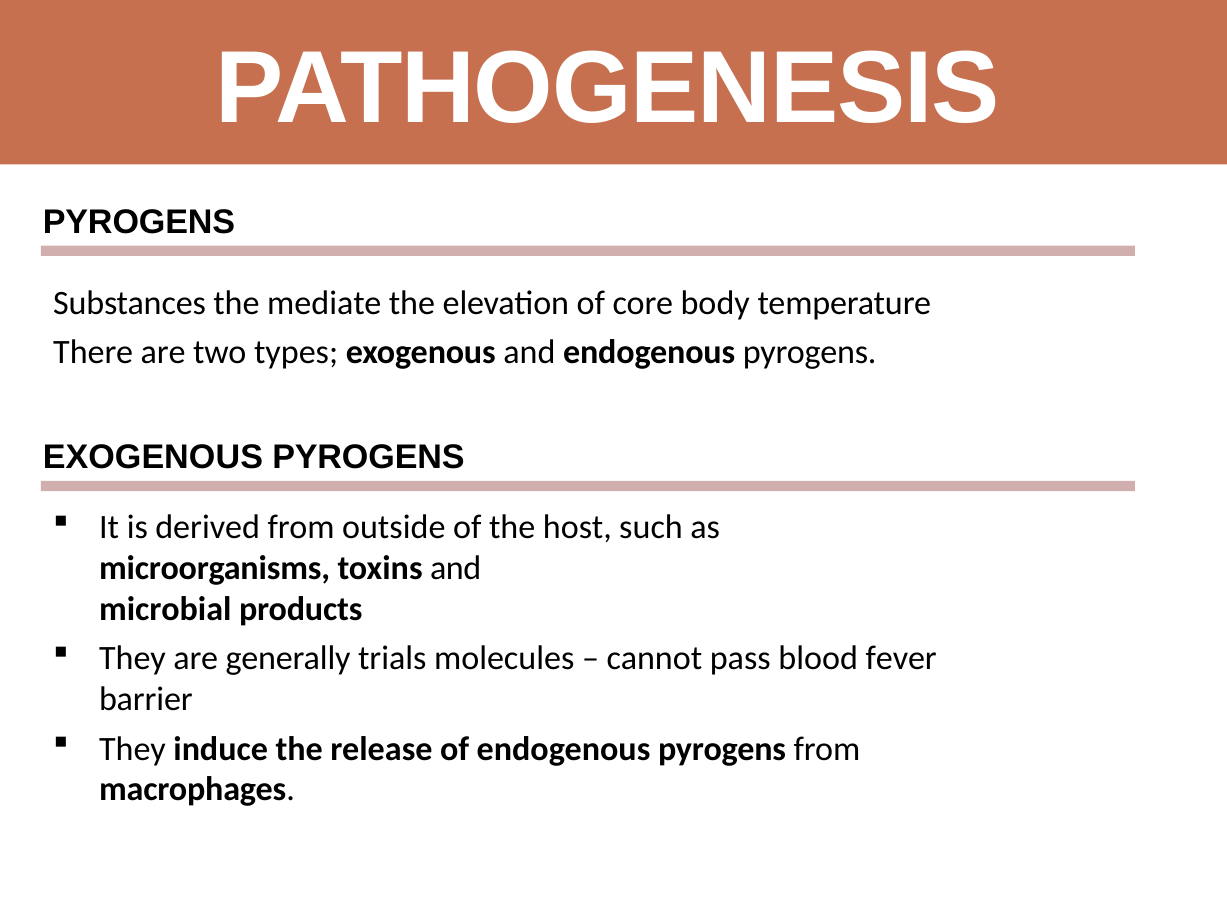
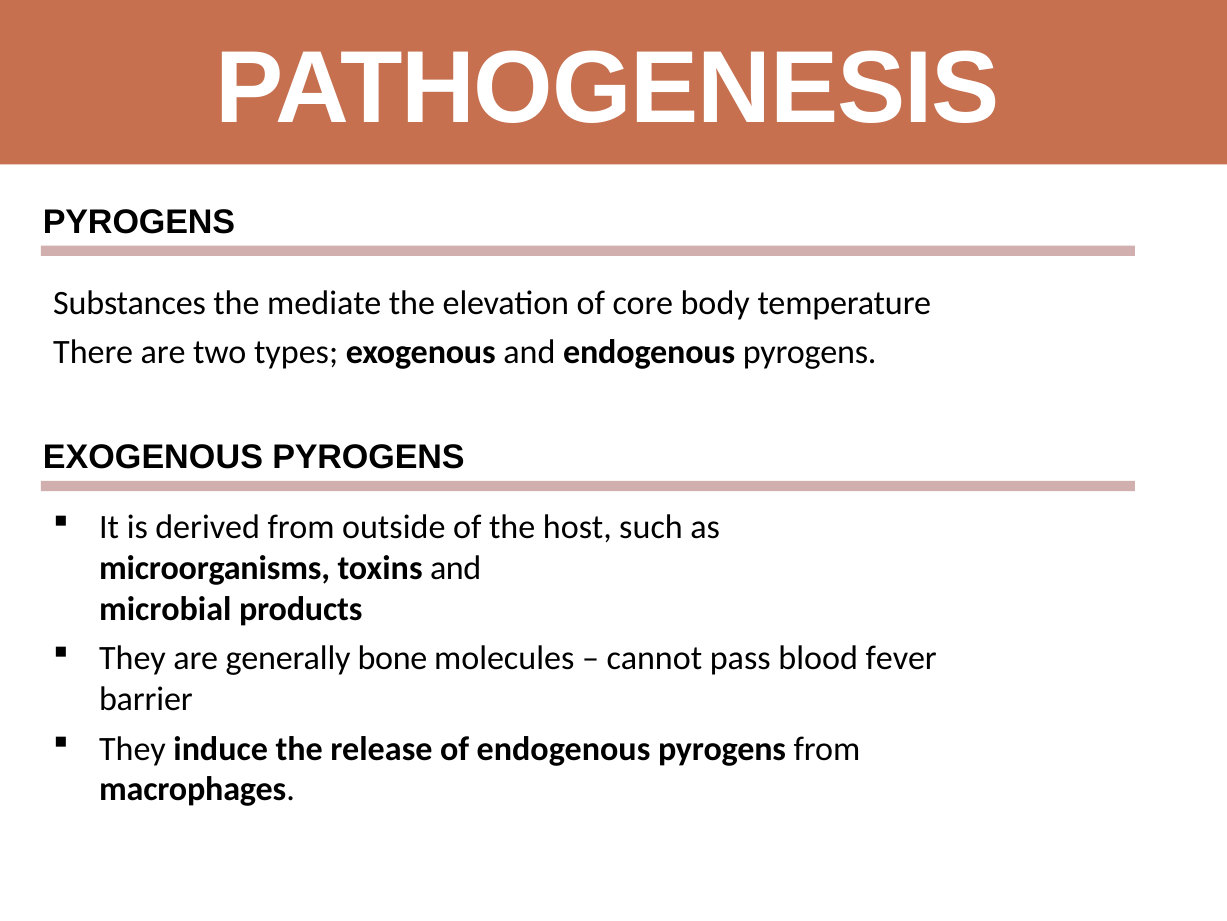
trials: trials -> bone
